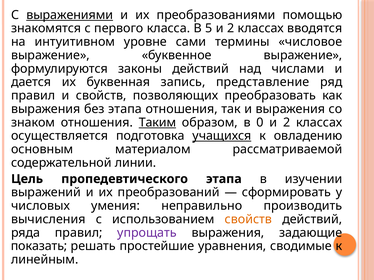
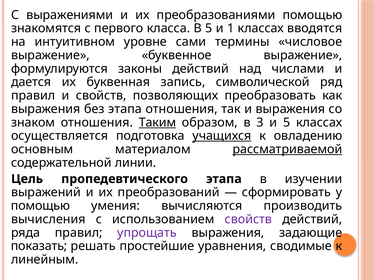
выражениями underline: present -> none
5 и 2: 2 -> 1
представление: представление -> символической
0: 0 -> 3
2 at (287, 123): 2 -> 5
рассматриваемой underline: none -> present
числовых at (40, 206): числовых -> помощью
неправильно: неправильно -> вычисляются
свойств at (248, 220) colour: orange -> purple
